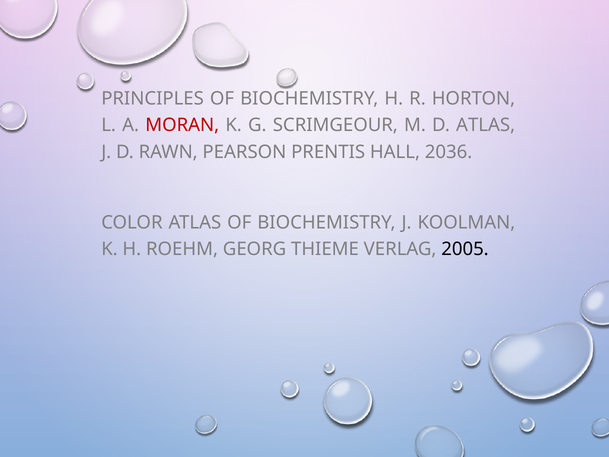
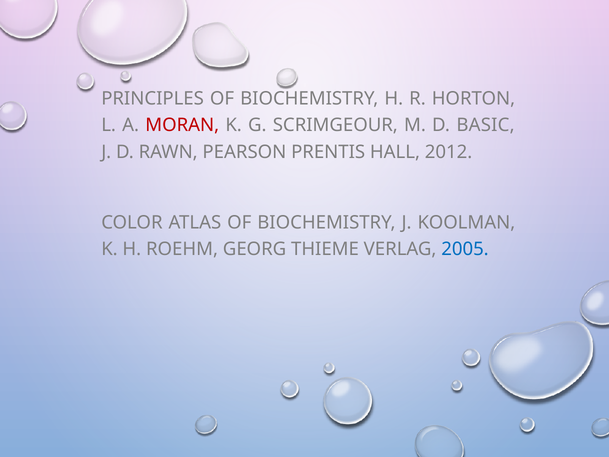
D ATLAS: ATLAS -> BASIC
2036: 2036 -> 2012
2005 colour: black -> blue
